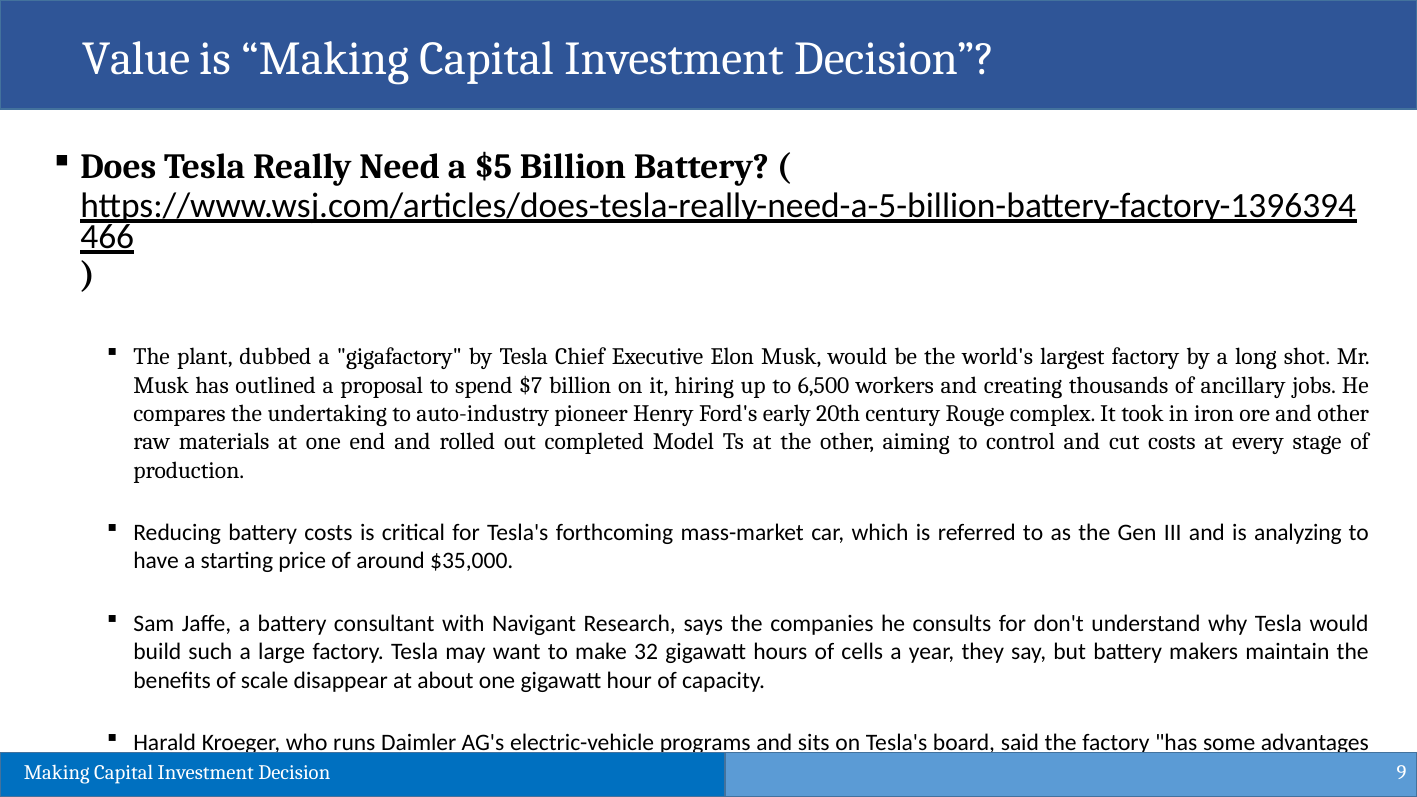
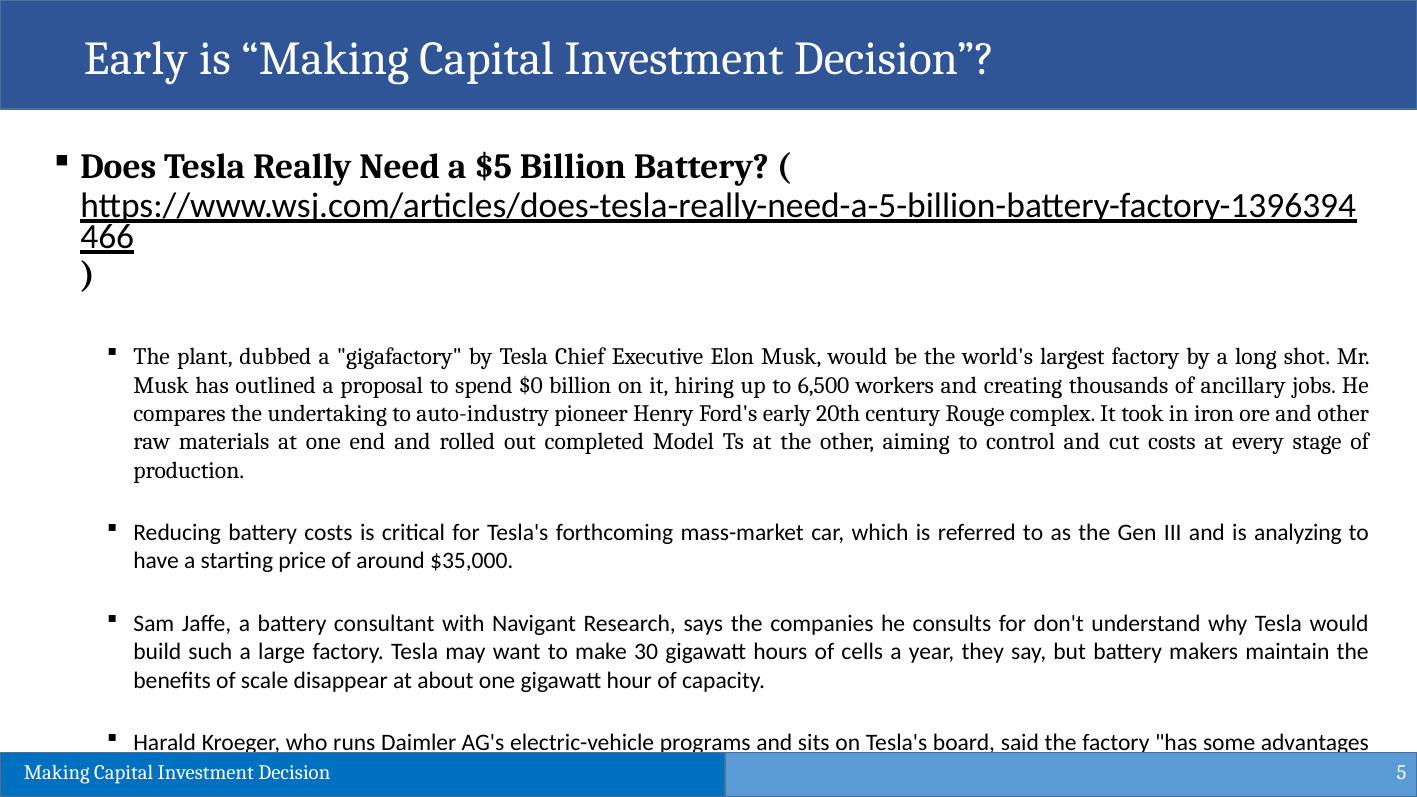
Value at (136, 59): Value -> Early
$7: $7 -> $0
32: 32 -> 30
9: 9 -> 5
